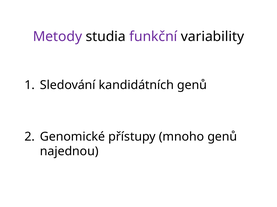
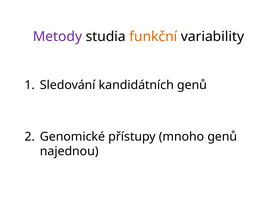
funkční colour: purple -> orange
